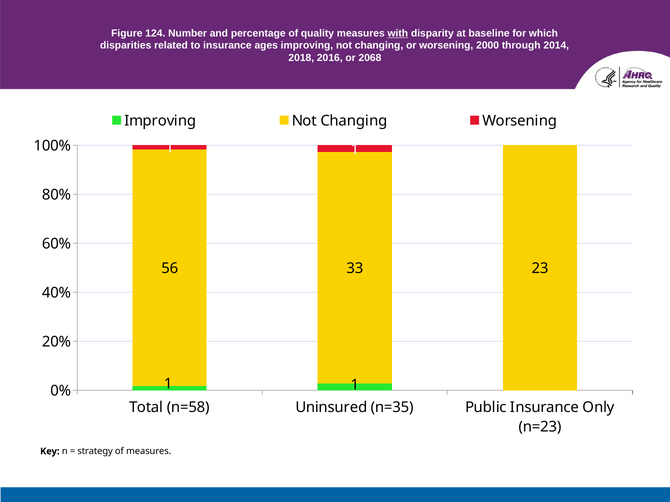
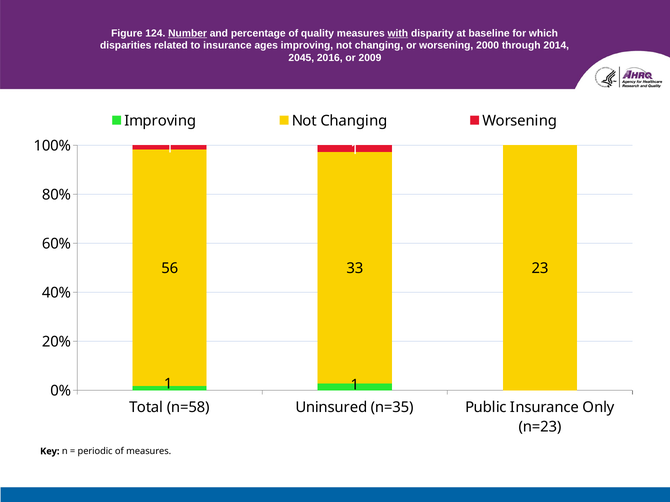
Number underline: none -> present
2018: 2018 -> 2045
2068: 2068 -> 2009
strategy: strategy -> periodic
